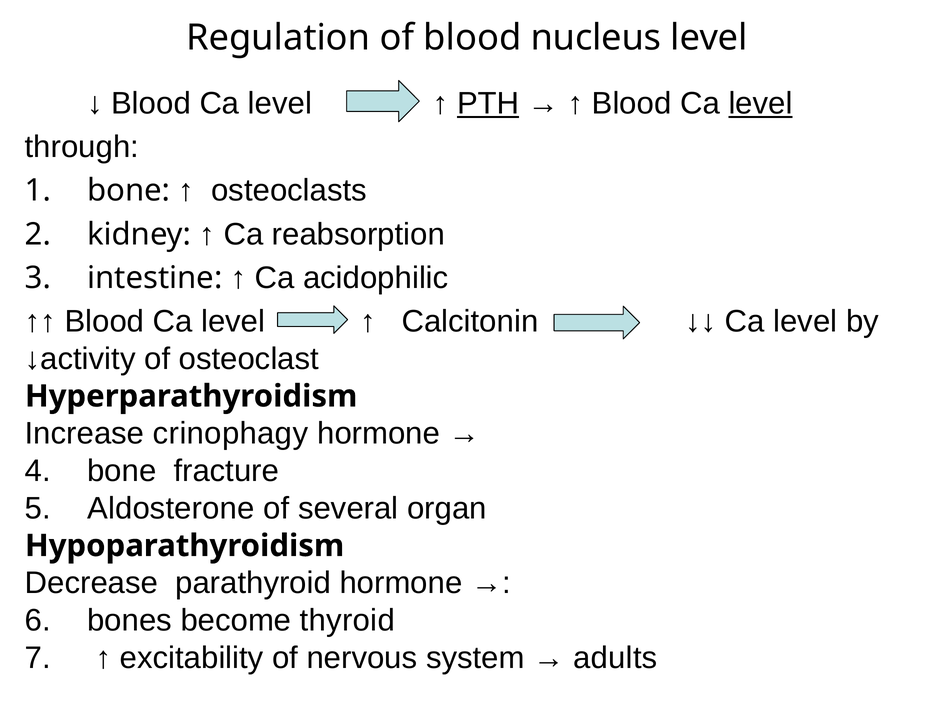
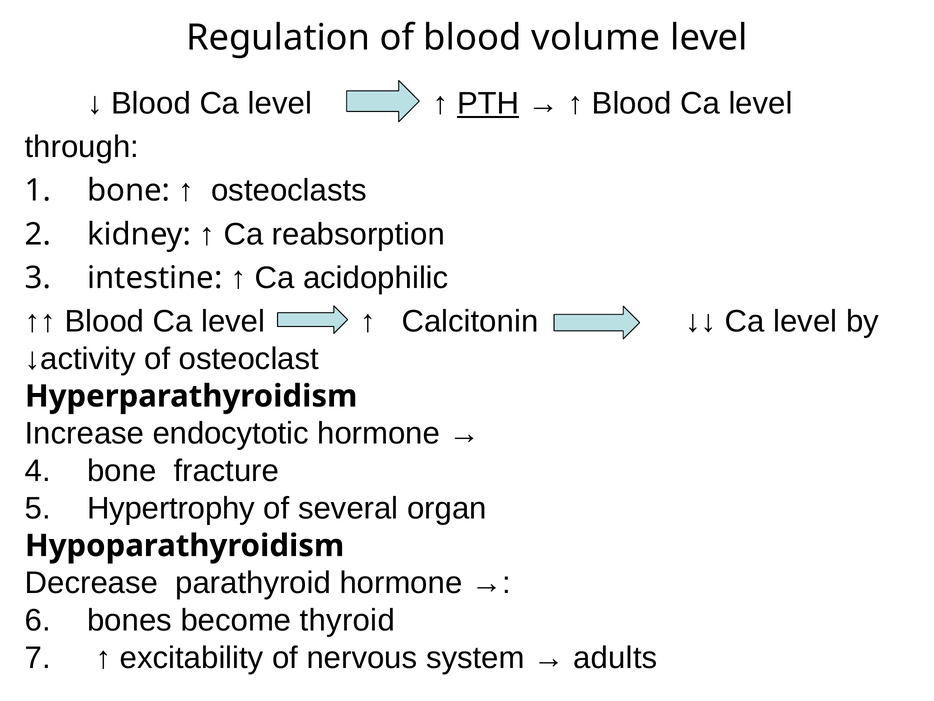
nucleus: nucleus -> volume
level at (761, 103) underline: present -> none
crinophagy: crinophagy -> endocytotic
Aldosterone: Aldosterone -> Hypertrophy
